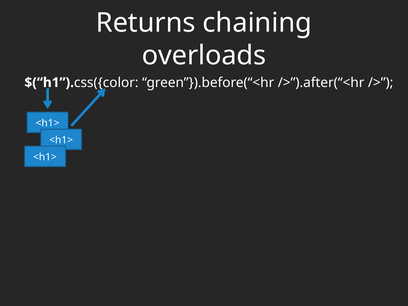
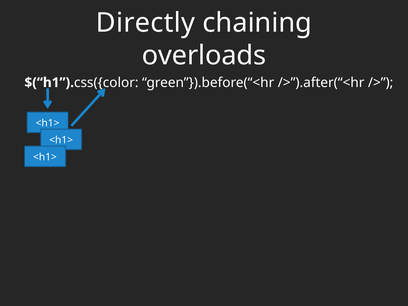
Returns: Returns -> Directly
